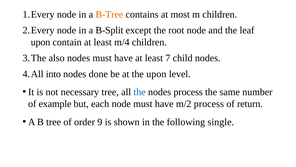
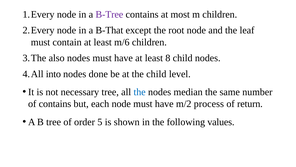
B-Tree colour: orange -> purple
B-Split: B-Split -> B-That
upon at (41, 42): upon -> must
m/4: m/4 -> m/6
7: 7 -> 8
the upon: upon -> child
nodes process: process -> median
of example: example -> contains
9: 9 -> 5
single: single -> values
